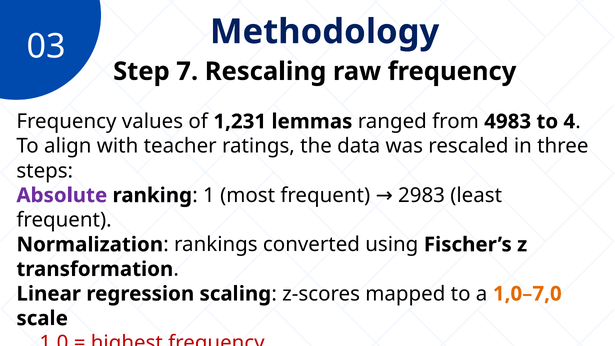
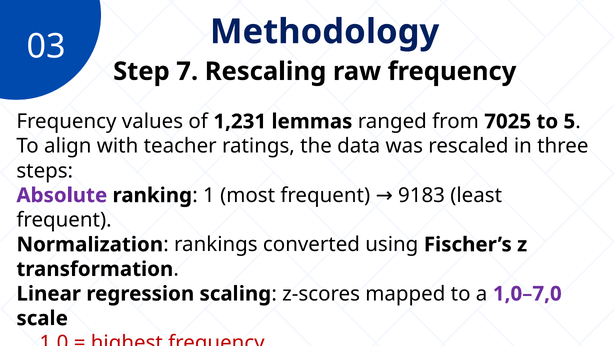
4983: 4983 -> 7025
4: 4 -> 5
2983: 2983 -> 9183
1,0–7,0 colour: orange -> purple
